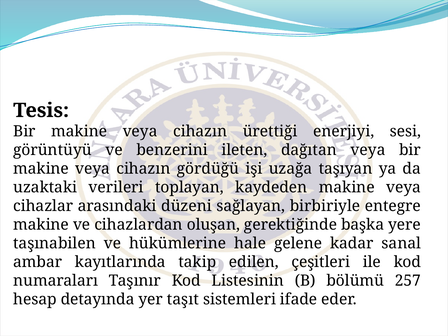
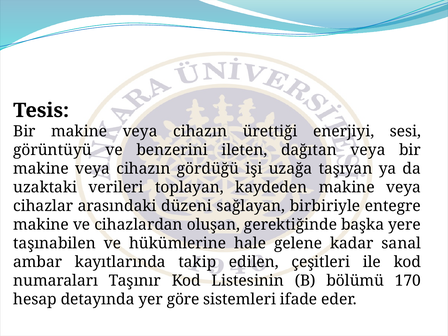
257: 257 -> 170
taşıt: taşıt -> göre
